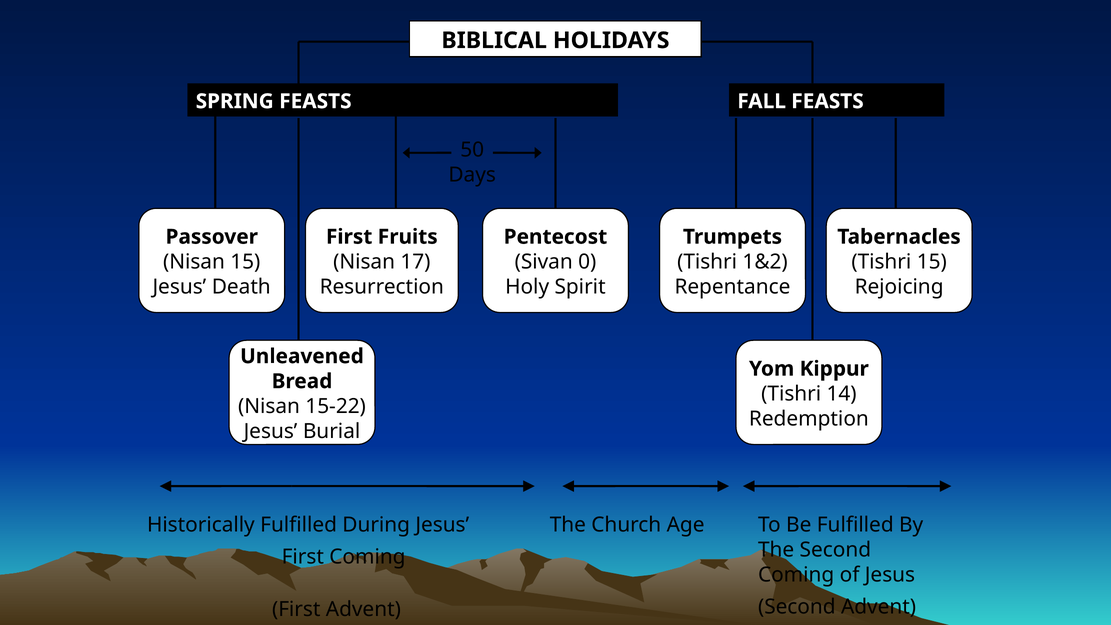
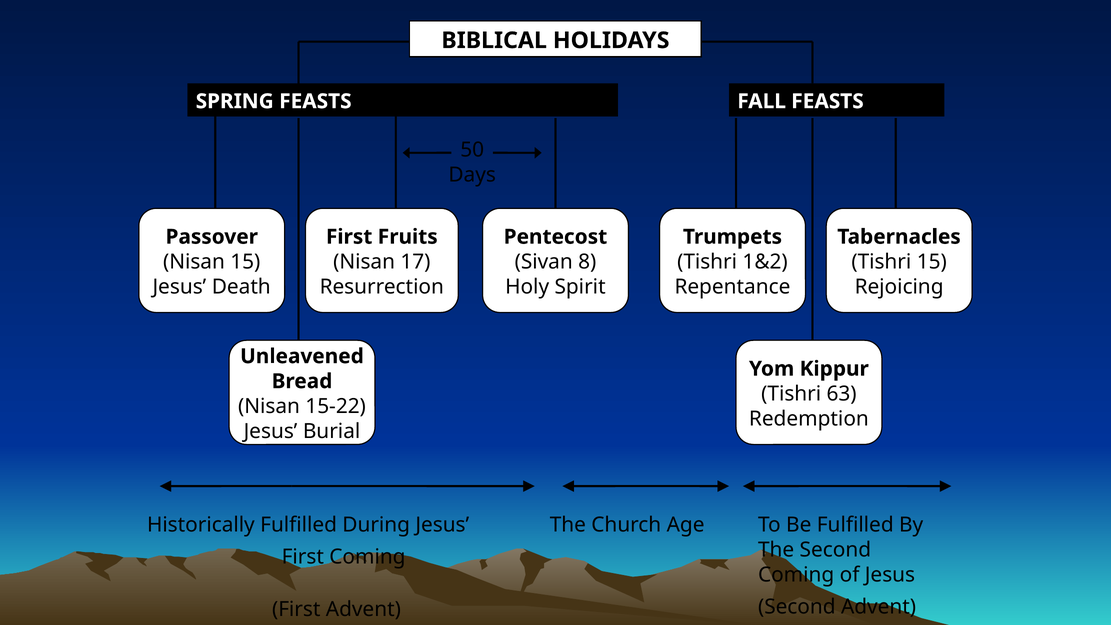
0: 0 -> 8
14: 14 -> 63
